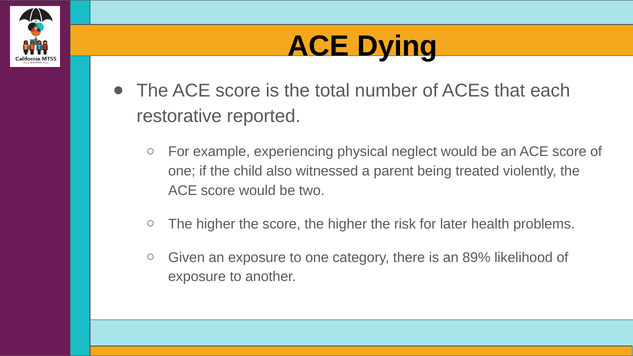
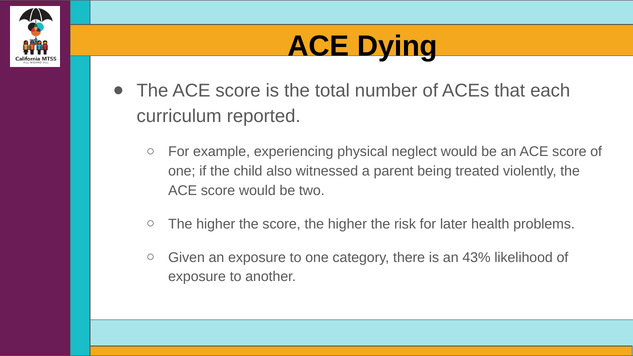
restorative: restorative -> curriculum
89%: 89% -> 43%
